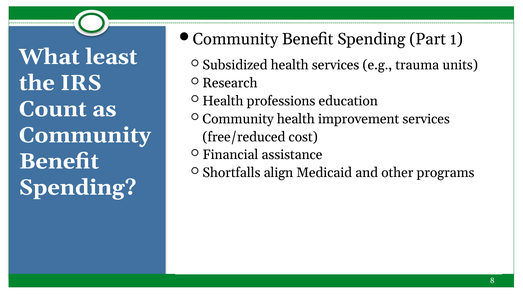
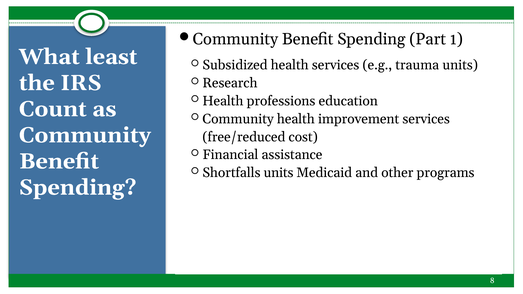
Shortfalls align: align -> units
